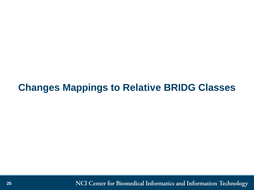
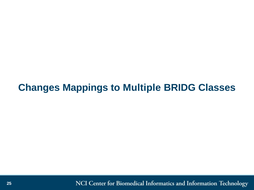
Relative: Relative -> Multiple
